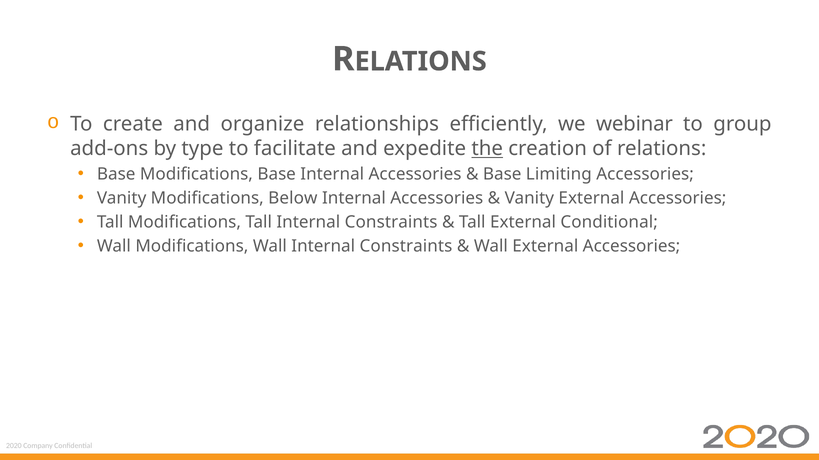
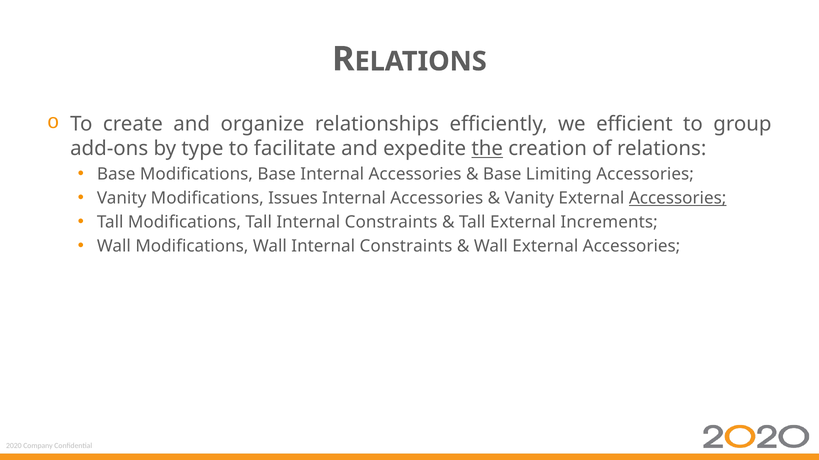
webinar: webinar -> efficient
Below: Below -> Issues
Accessories at (678, 198) underline: none -> present
Conditional: Conditional -> Increments
